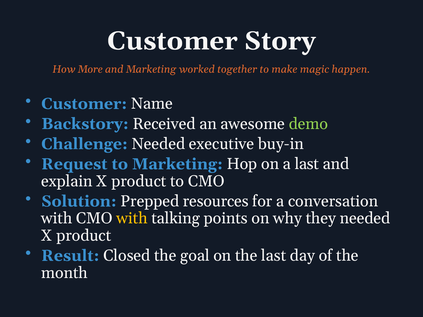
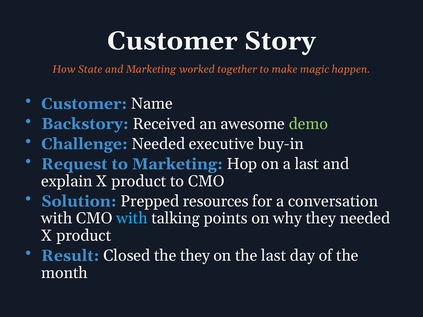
More: More -> State
with at (132, 219) colour: yellow -> light blue
the goal: goal -> they
